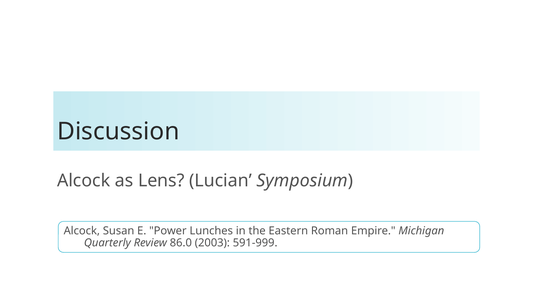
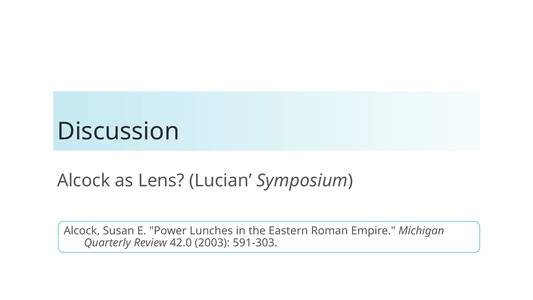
86.0: 86.0 -> 42.0
591-999: 591-999 -> 591-303
